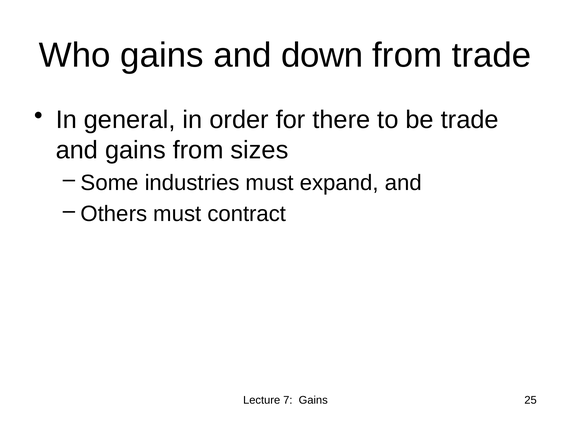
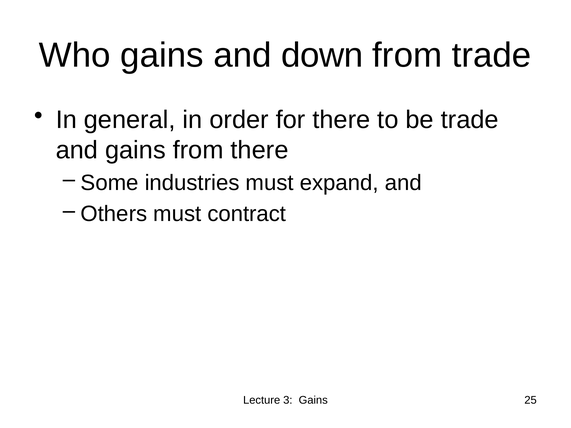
from sizes: sizes -> there
7: 7 -> 3
